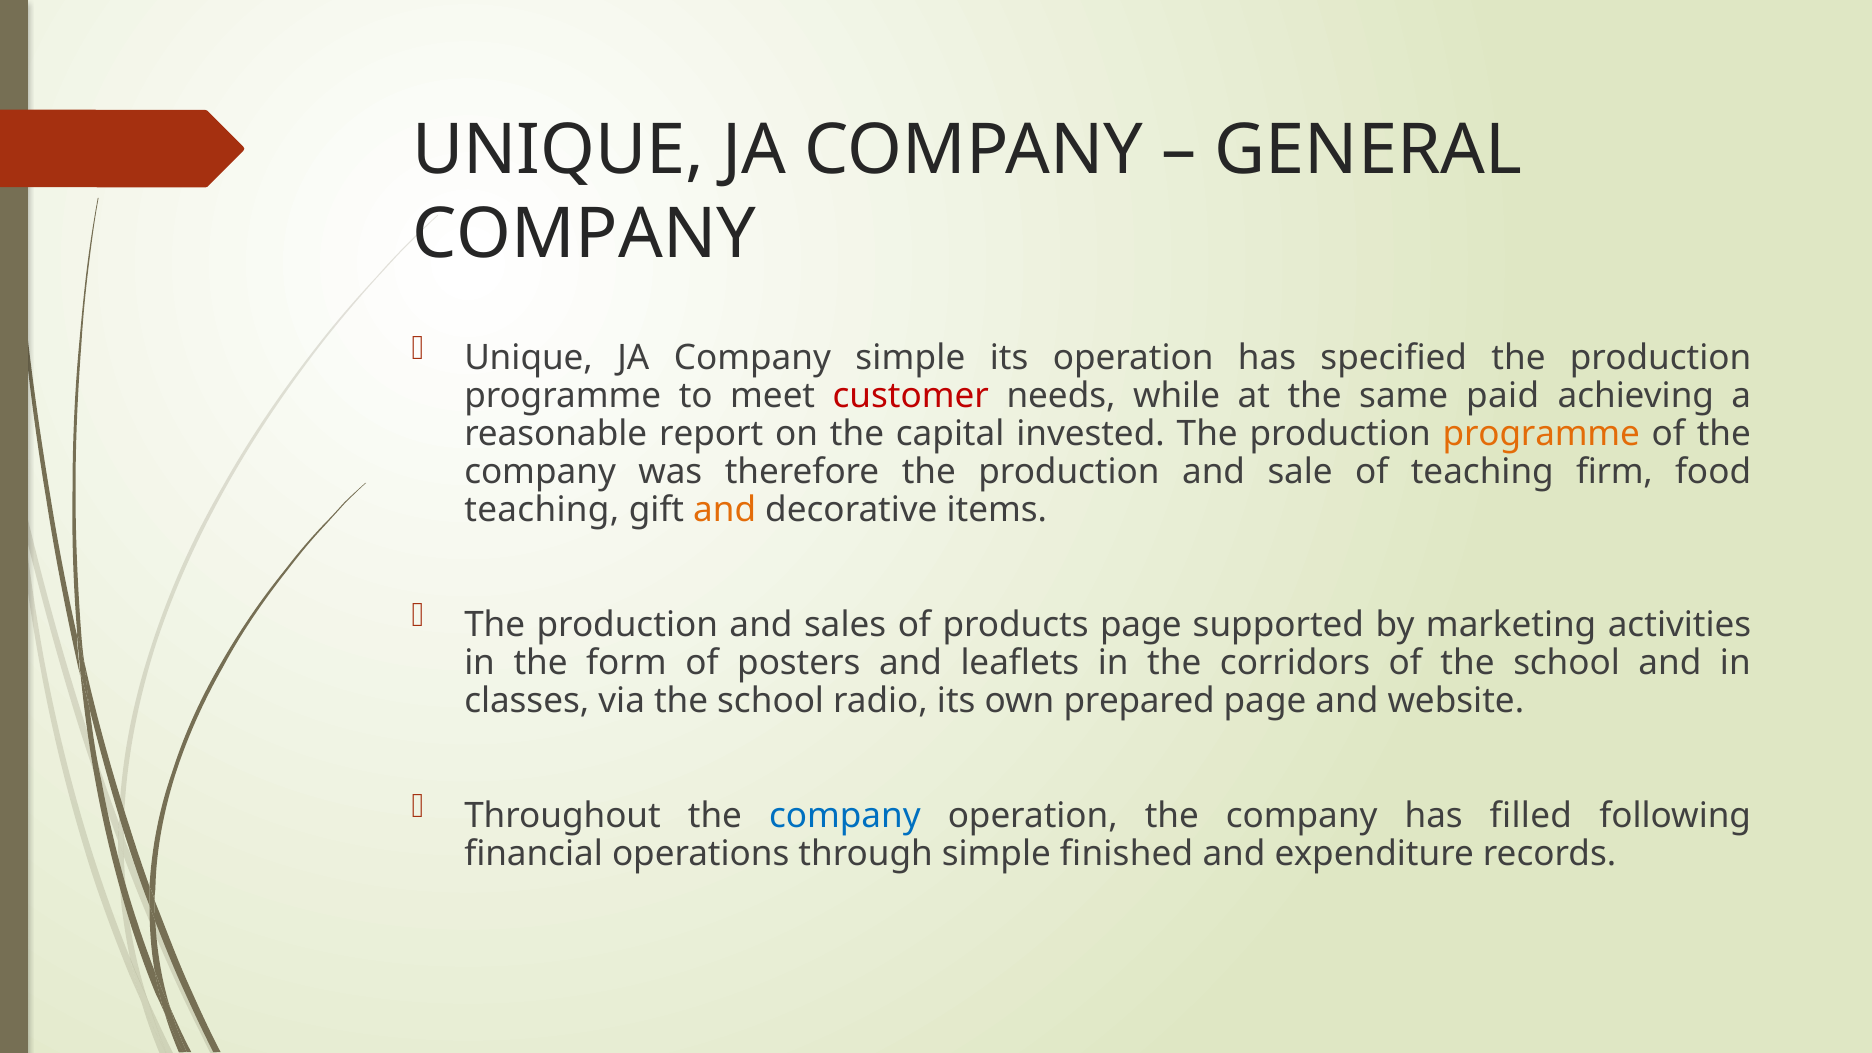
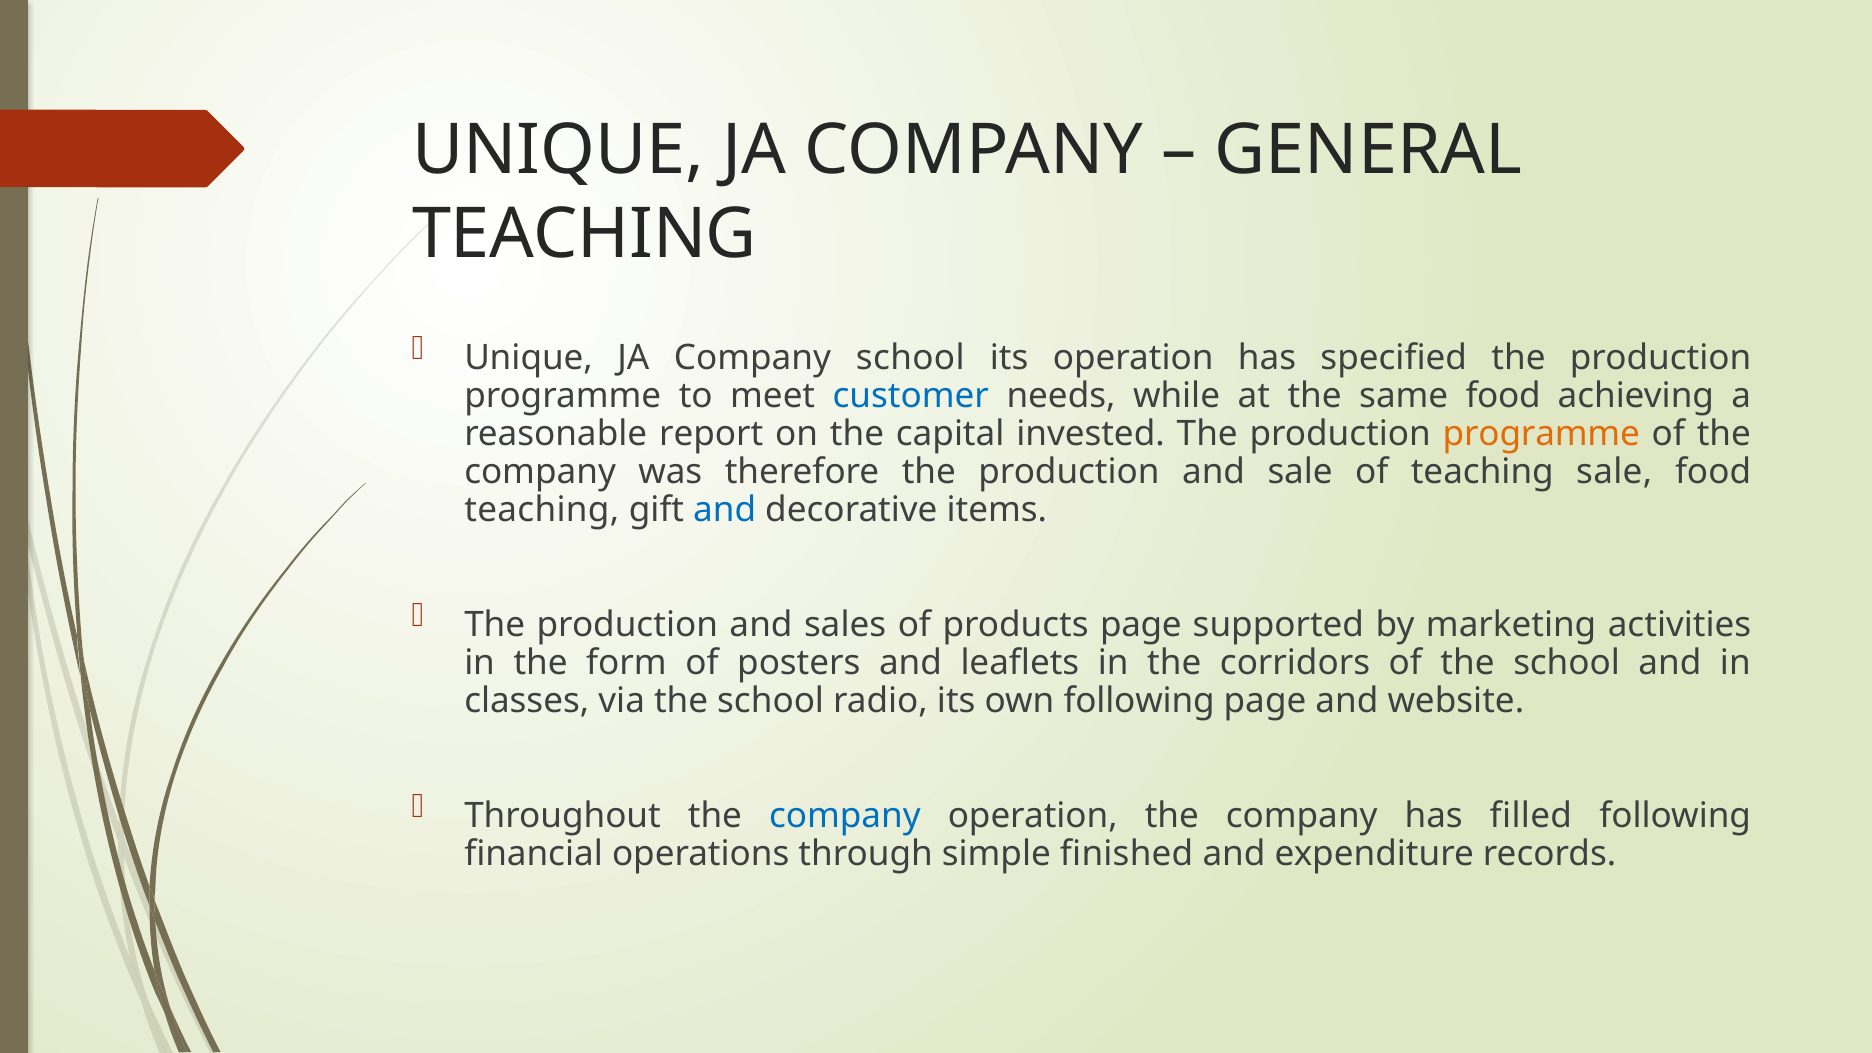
COMPANY at (584, 234): COMPANY -> TEACHING
Company simple: simple -> school
customer colour: red -> blue
same paid: paid -> food
teaching firm: firm -> sale
and at (725, 510) colour: orange -> blue
own prepared: prepared -> following
